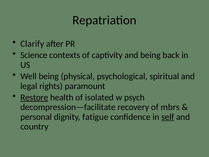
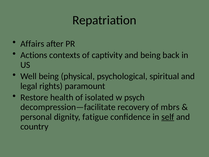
Clarify: Clarify -> Affairs
Science: Science -> Actions
Restore underline: present -> none
